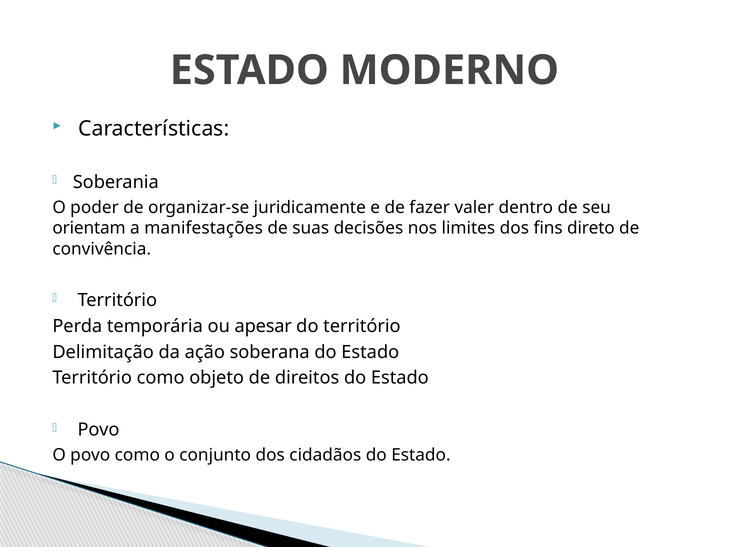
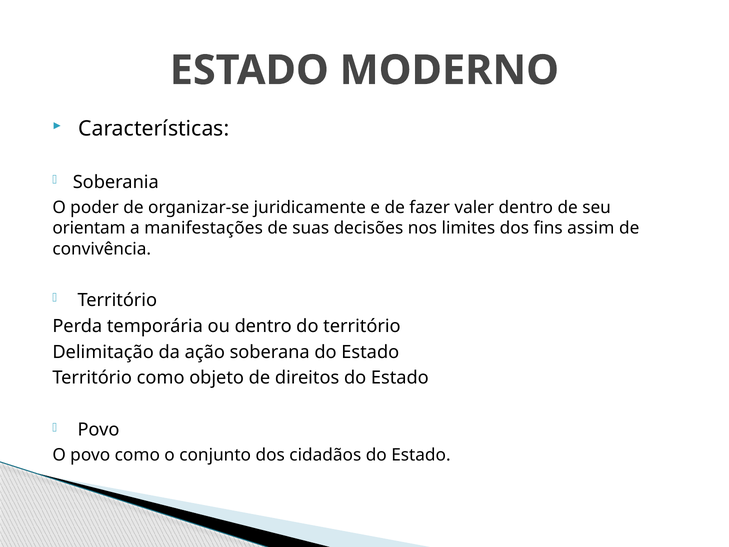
direto: direto -> assim
ou apesar: apesar -> dentro
